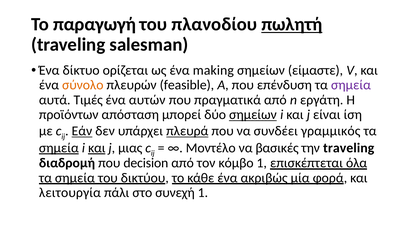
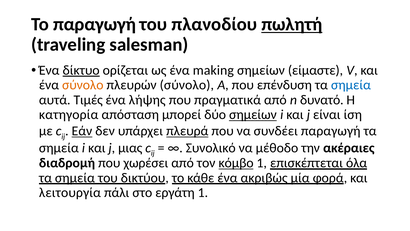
δίκτυο underline: none -> present
πλευρών feasible: feasible -> σύνολο
σημεία at (351, 85) colour: purple -> blue
αυτών: αυτών -> λήψης
εργάτη: εργάτη -> δυνατό
προϊόντων: προϊόντων -> κατηγορία
συνδέει γραμμικός: γραμμικός -> παραγωγή
σημεία at (59, 148) underline: present -> none
και at (97, 148) underline: present -> none
Μοντέλο: Μοντέλο -> Συνολικό
βασικές: βασικές -> μέθοδο
την traveling: traveling -> ακέραιες
decision: decision -> χωρέσει
κόμβο underline: none -> present
συνεχή: συνεχή -> εργάτη
